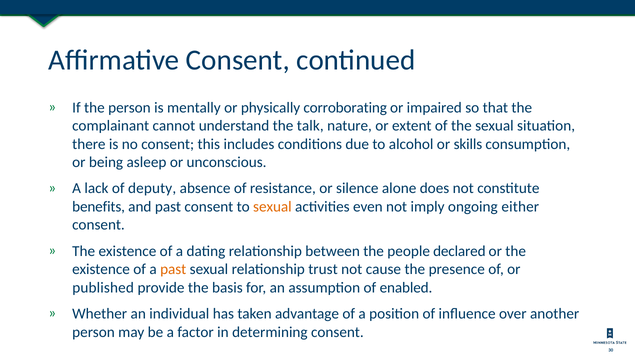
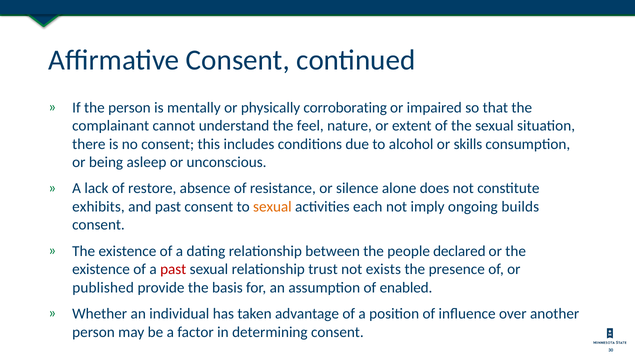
talk: talk -> feel
deputy: deputy -> restore
benefits: benefits -> exhibits
even: even -> each
either: either -> builds
past at (173, 269) colour: orange -> red
cause: cause -> exists
